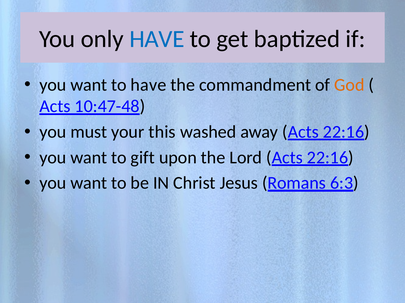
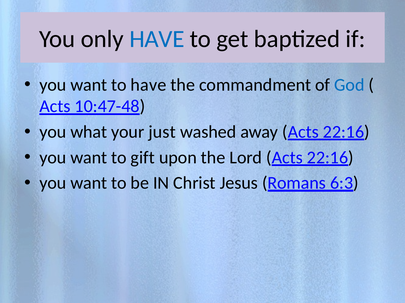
God colour: orange -> blue
must: must -> what
this: this -> just
